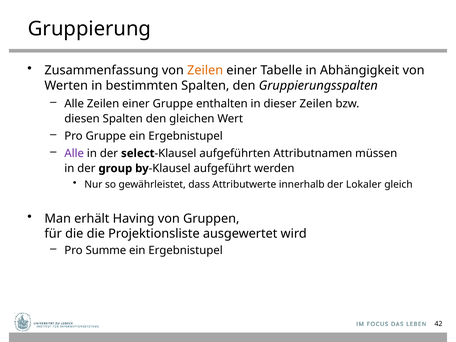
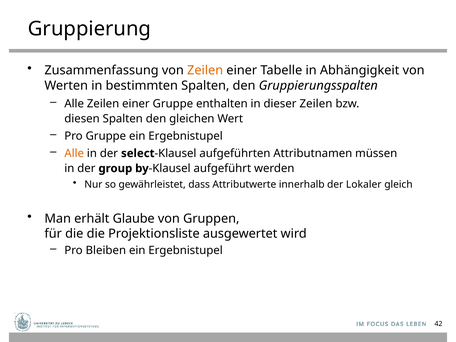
Alle at (74, 153) colour: purple -> orange
Having: Having -> Glaube
Summe: Summe -> Bleiben
